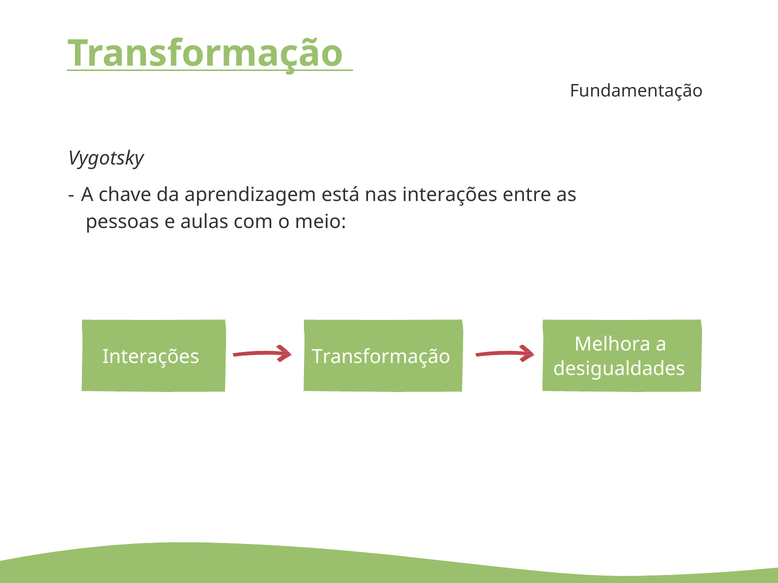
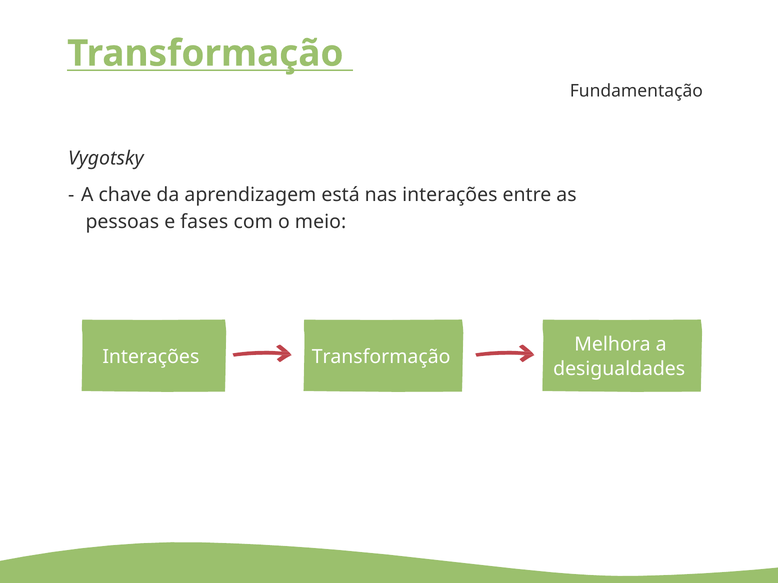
aulas: aulas -> fases
